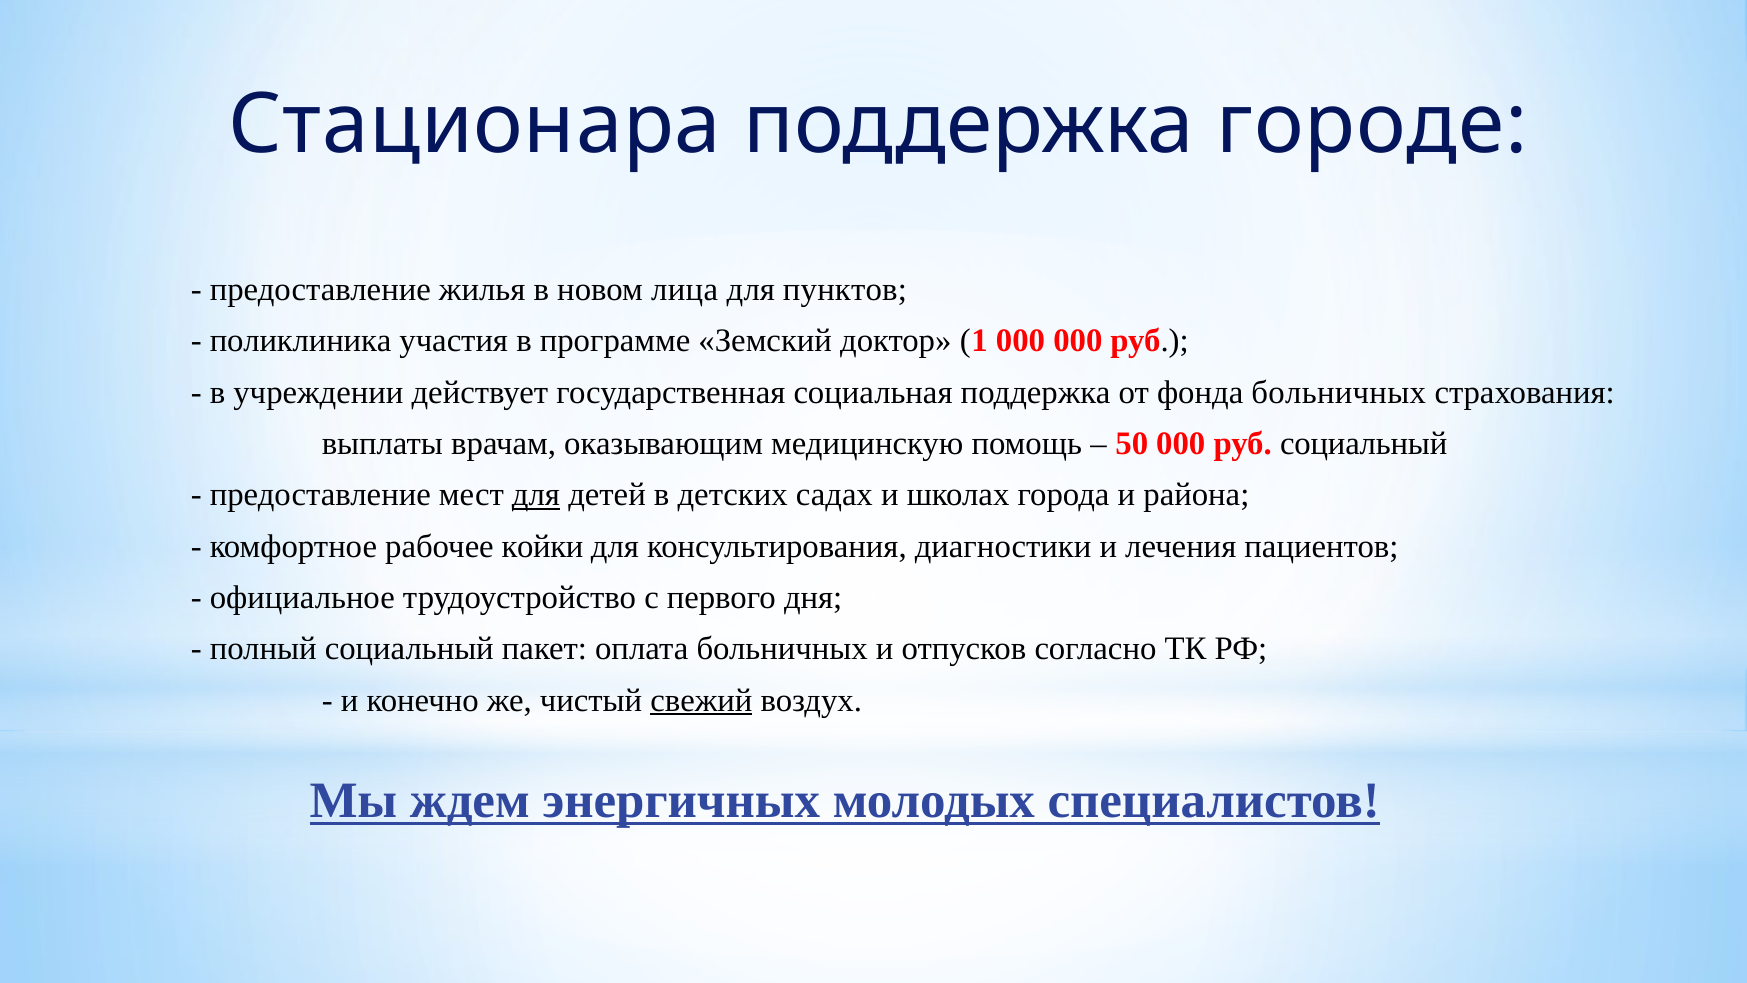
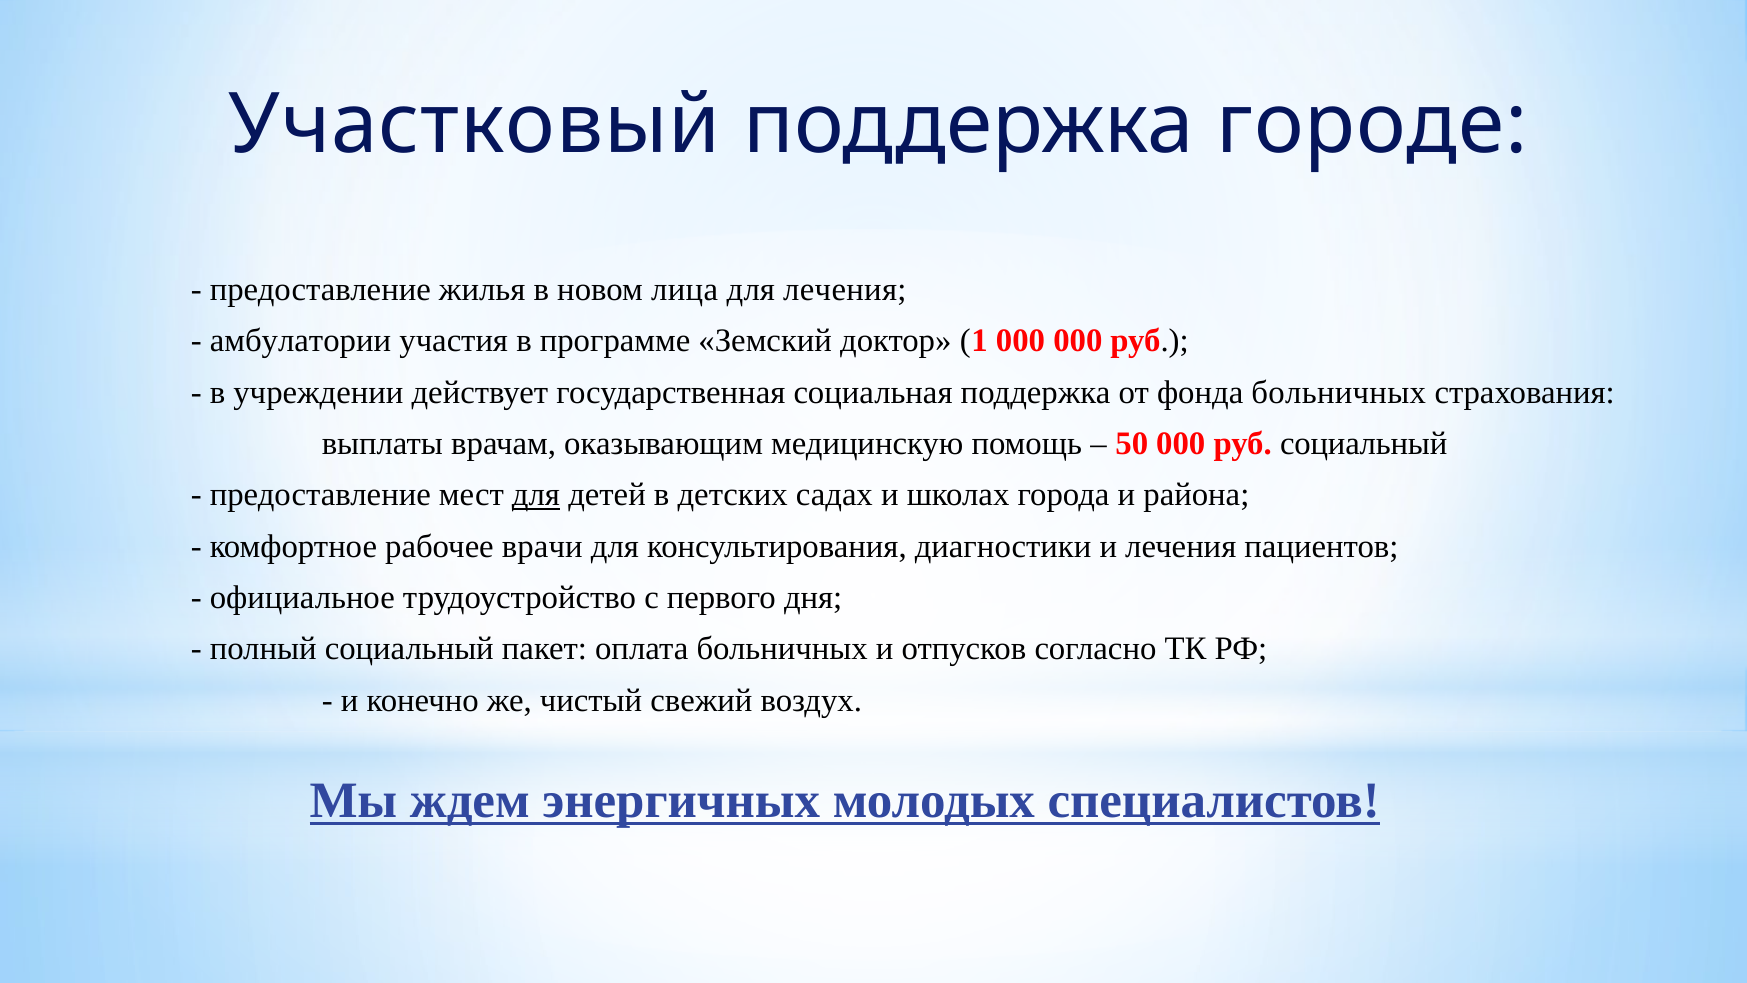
Стационара: Стационара -> Участковый
для пунктов: пунктов -> лечения
поликлиника: поликлиника -> амбулатории
койки: койки -> врачи
свежий underline: present -> none
